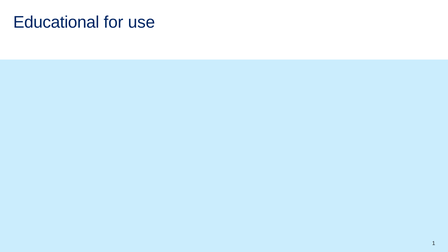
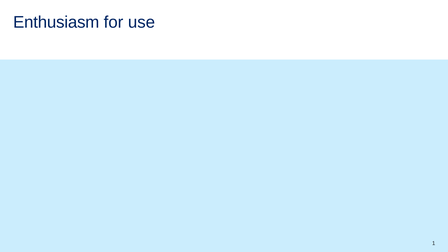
Educational: Educational -> Enthusiasm
